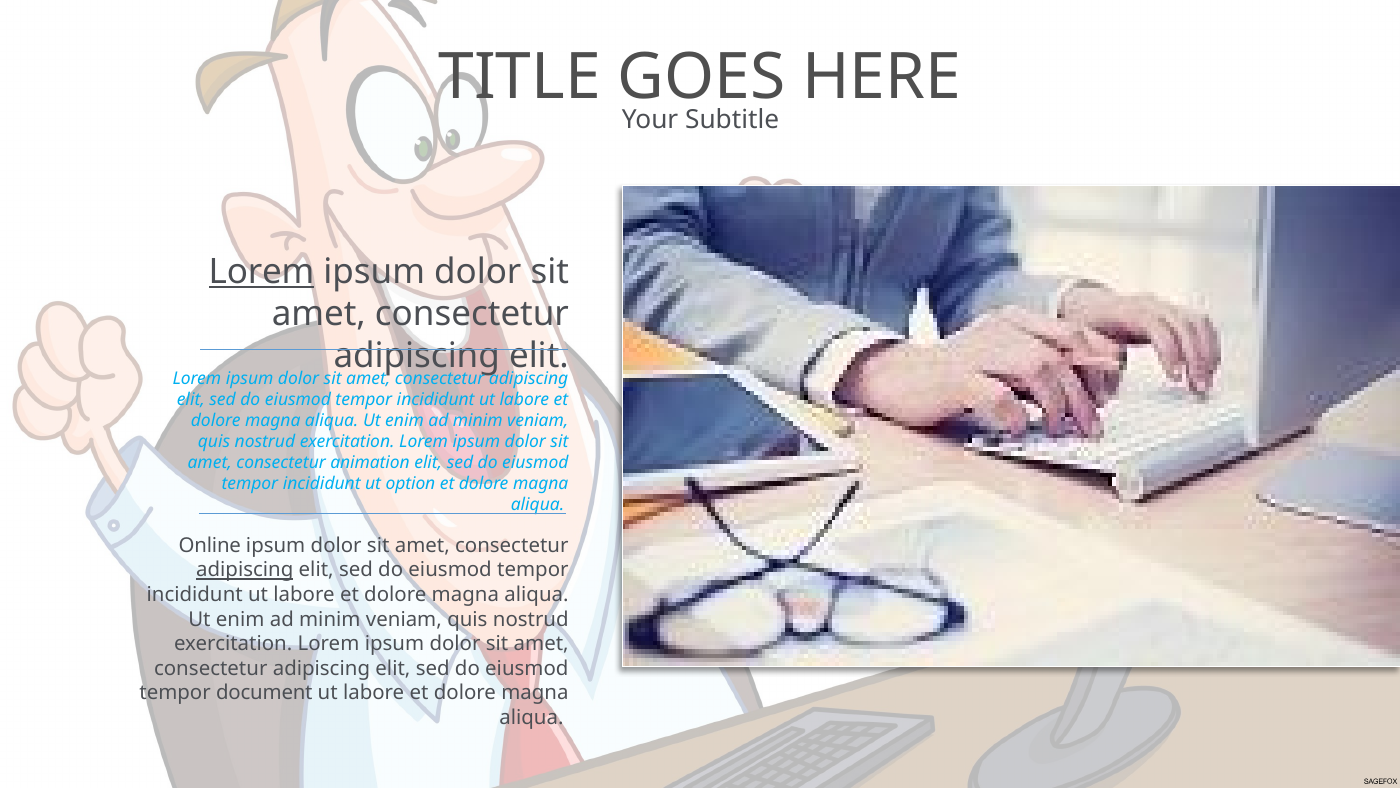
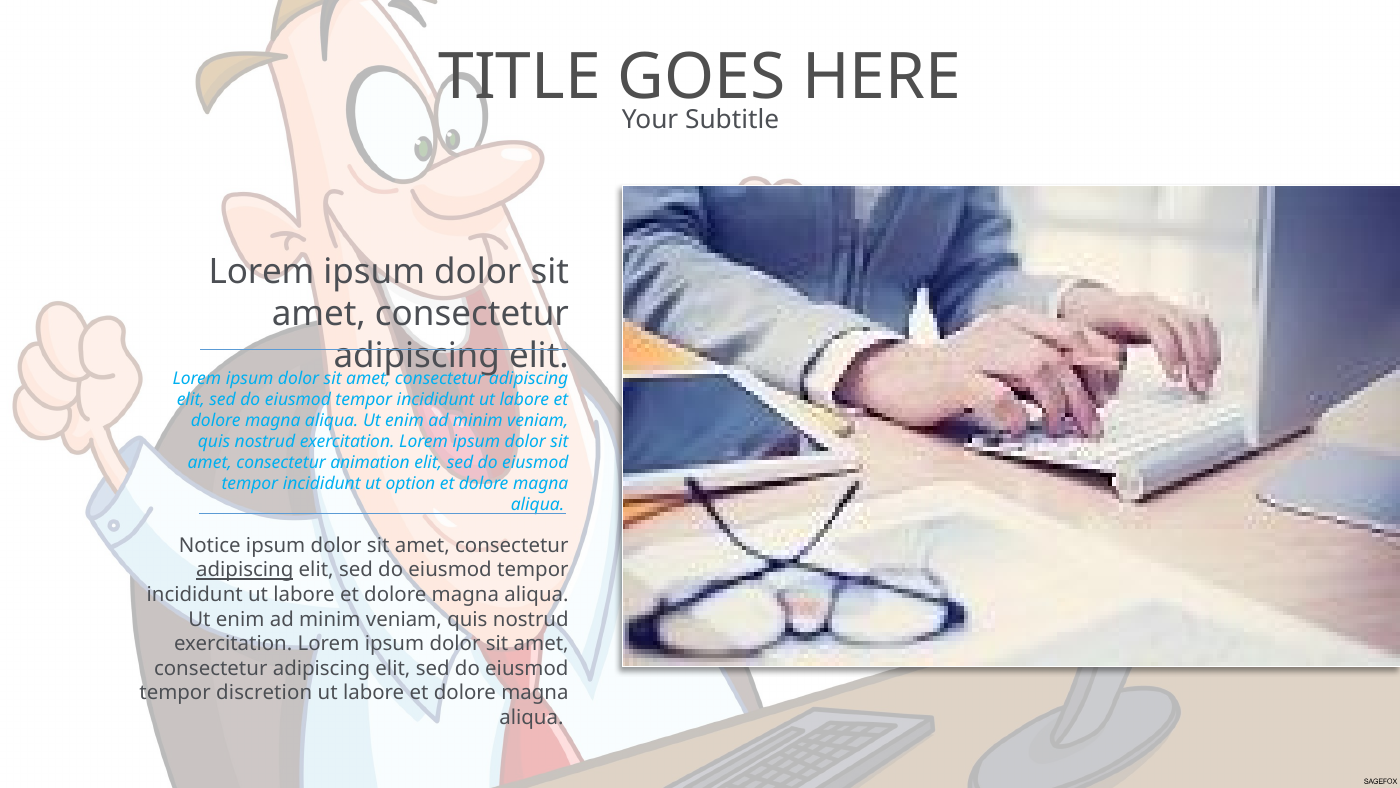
Lorem at (262, 272) underline: present -> none
Online: Online -> Notice
document: document -> discretion
